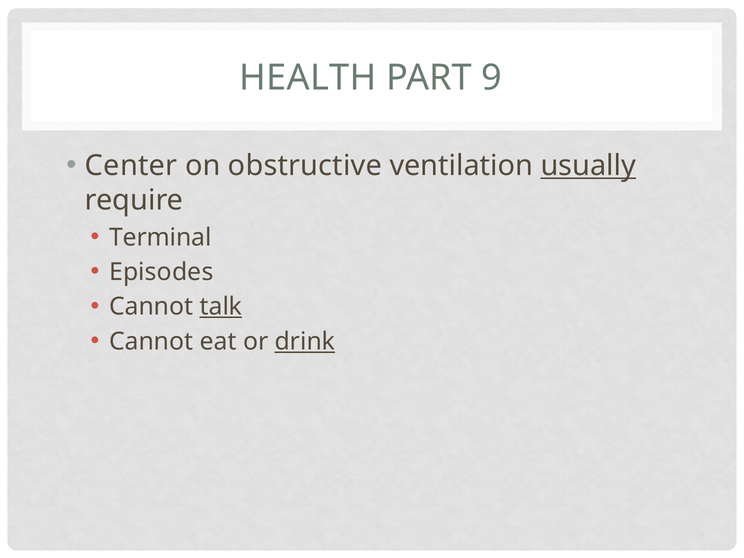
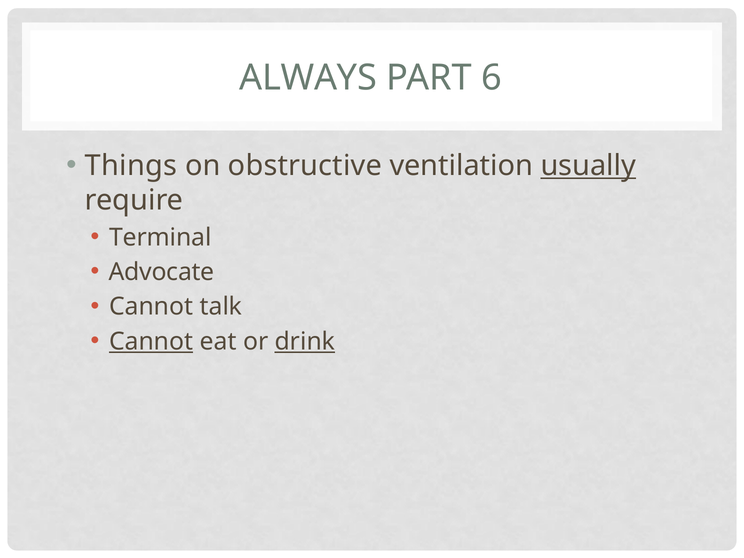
HEALTH: HEALTH -> ALWAYS
9: 9 -> 6
Center: Center -> Things
Episodes: Episodes -> Advocate
talk underline: present -> none
Cannot at (151, 341) underline: none -> present
